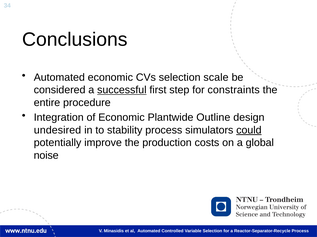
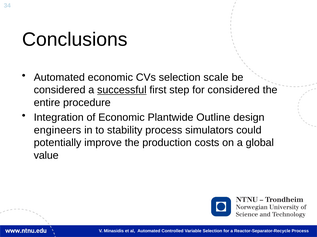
for constraints: constraints -> considered
undesired: undesired -> engineers
could underline: present -> none
noise: noise -> value
